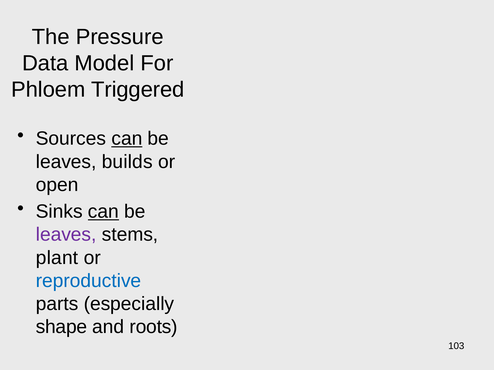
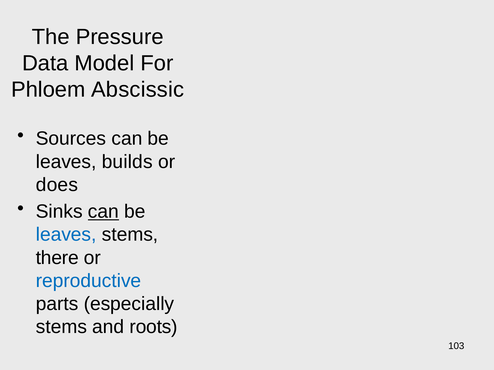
Triggered: Triggered -> Abscissic
can at (127, 139) underline: present -> none
open: open -> does
leaves at (66, 235) colour: purple -> blue
plant: plant -> there
shape at (62, 327): shape -> stems
